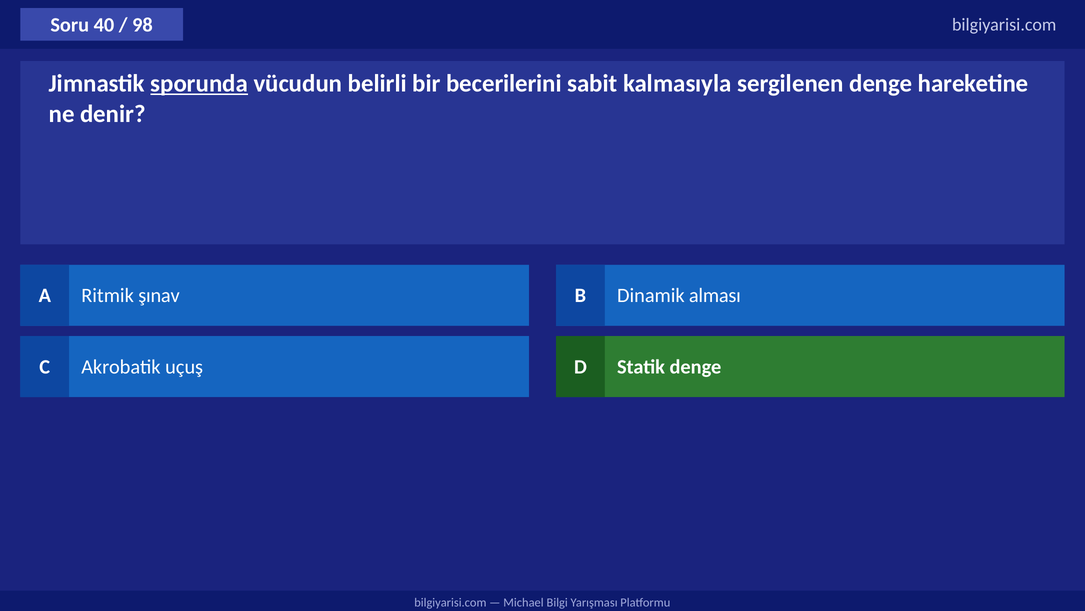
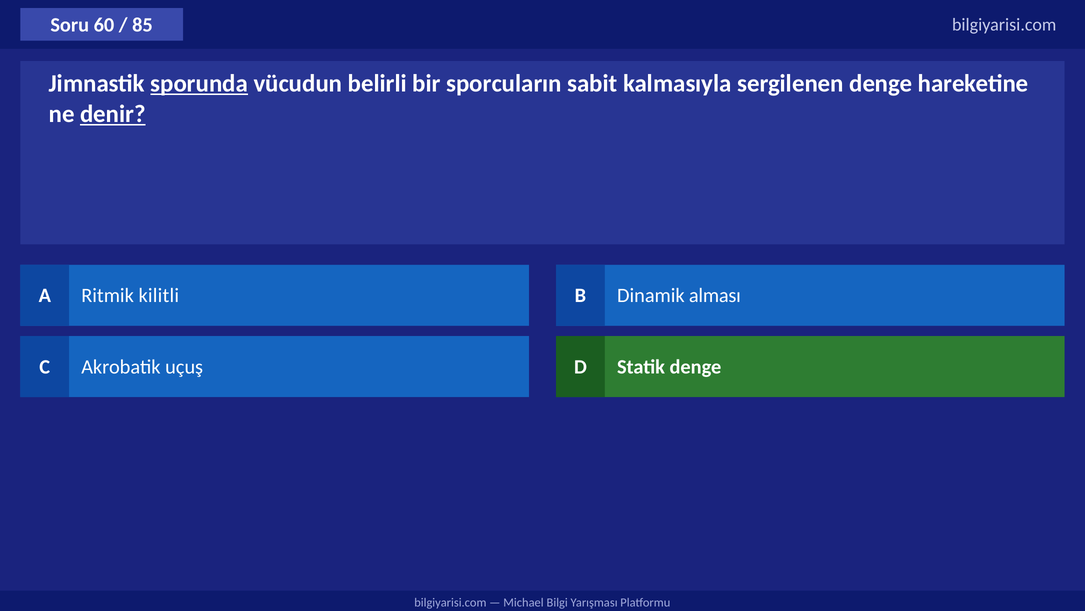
40: 40 -> 60
98: 98 -> 85
becerilerini: becerilerini -> sporcuların
denir underline: none -> present
şınav: şınav -> kilitli
